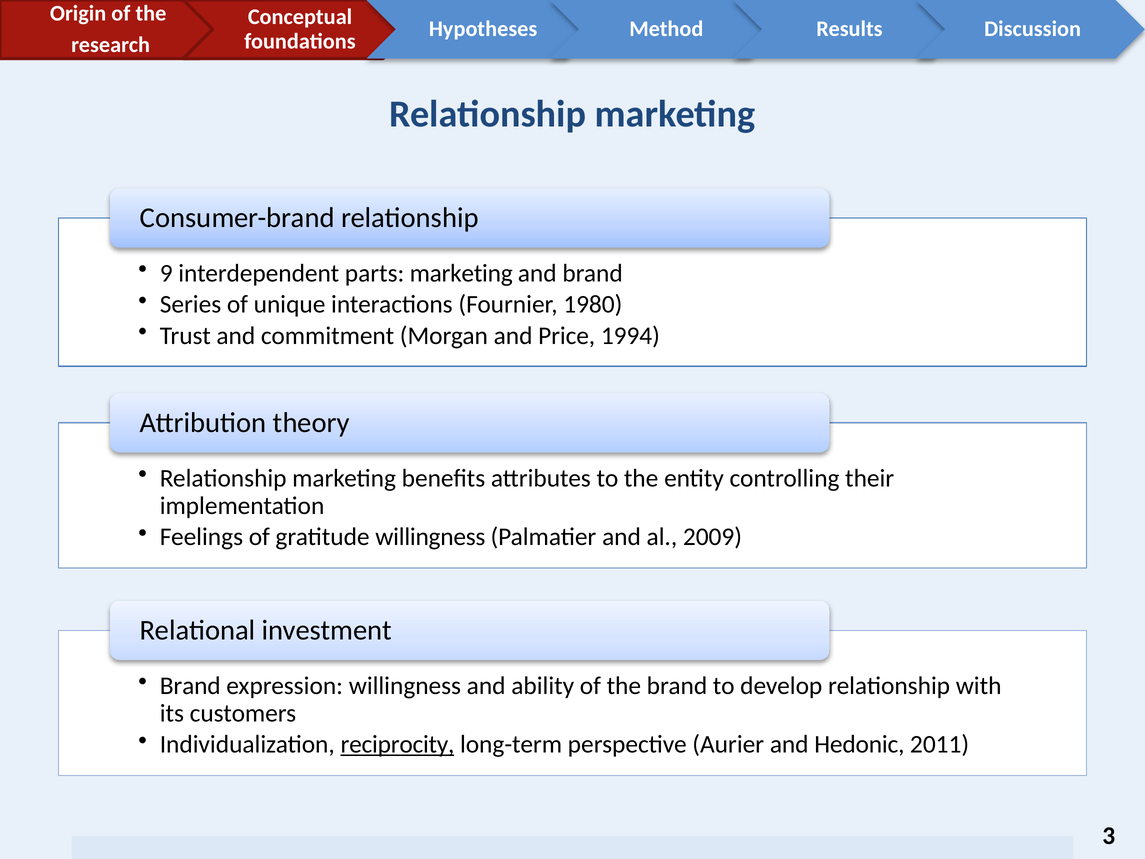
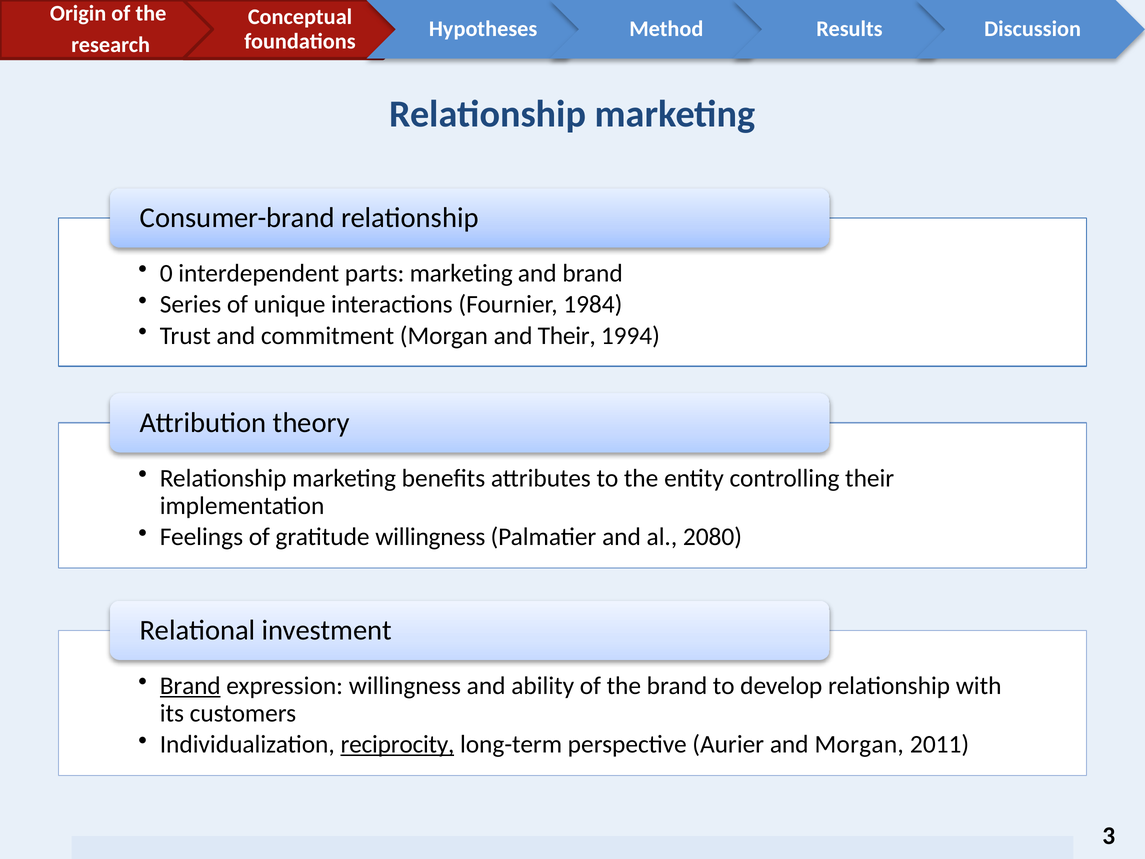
9: 9 -> 0
1980: 1980 -> 1984
and Price: Price -> Their
2009: 2009 -> 2080
Brand at (190, 686) underline: none -> present
and Hedonic: Hedonic -> Morgan
